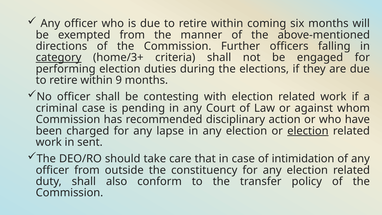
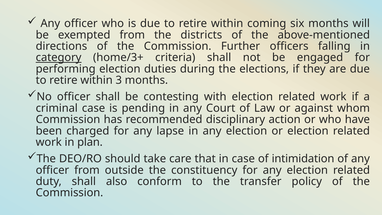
manner: manner -> districts
9: 9 -> 3
election at (308, 131) underline: present -> none
sent: sent -> plan
